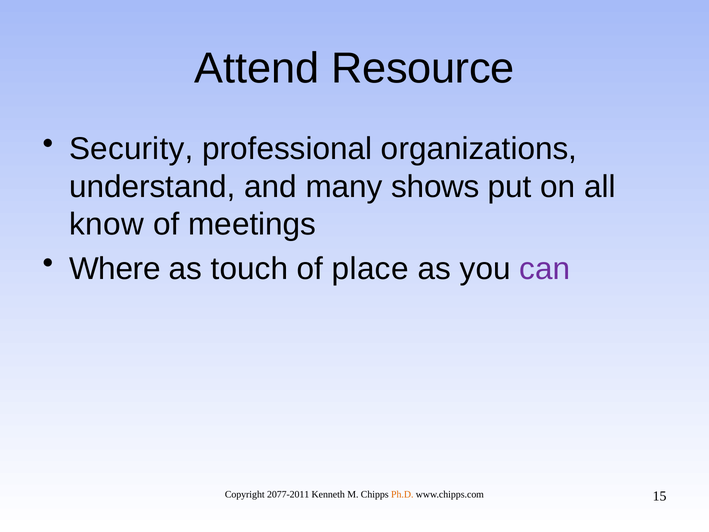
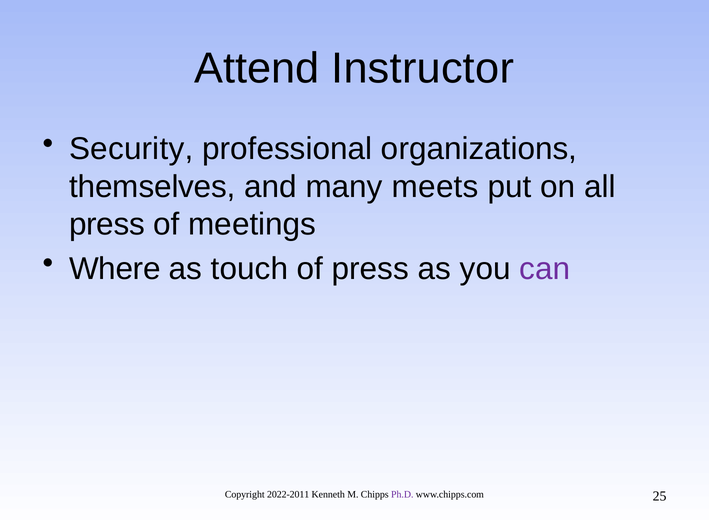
Resource: Resource -> Instructor
understand: understand -> themselves
shows: shows -> meets
know at (107, 224): know -> press
of place: place -> press
2077-2011: 2077-2011 -> 2022-2011
Ph.D colour: orange -> purple
15: 15 -> 25
